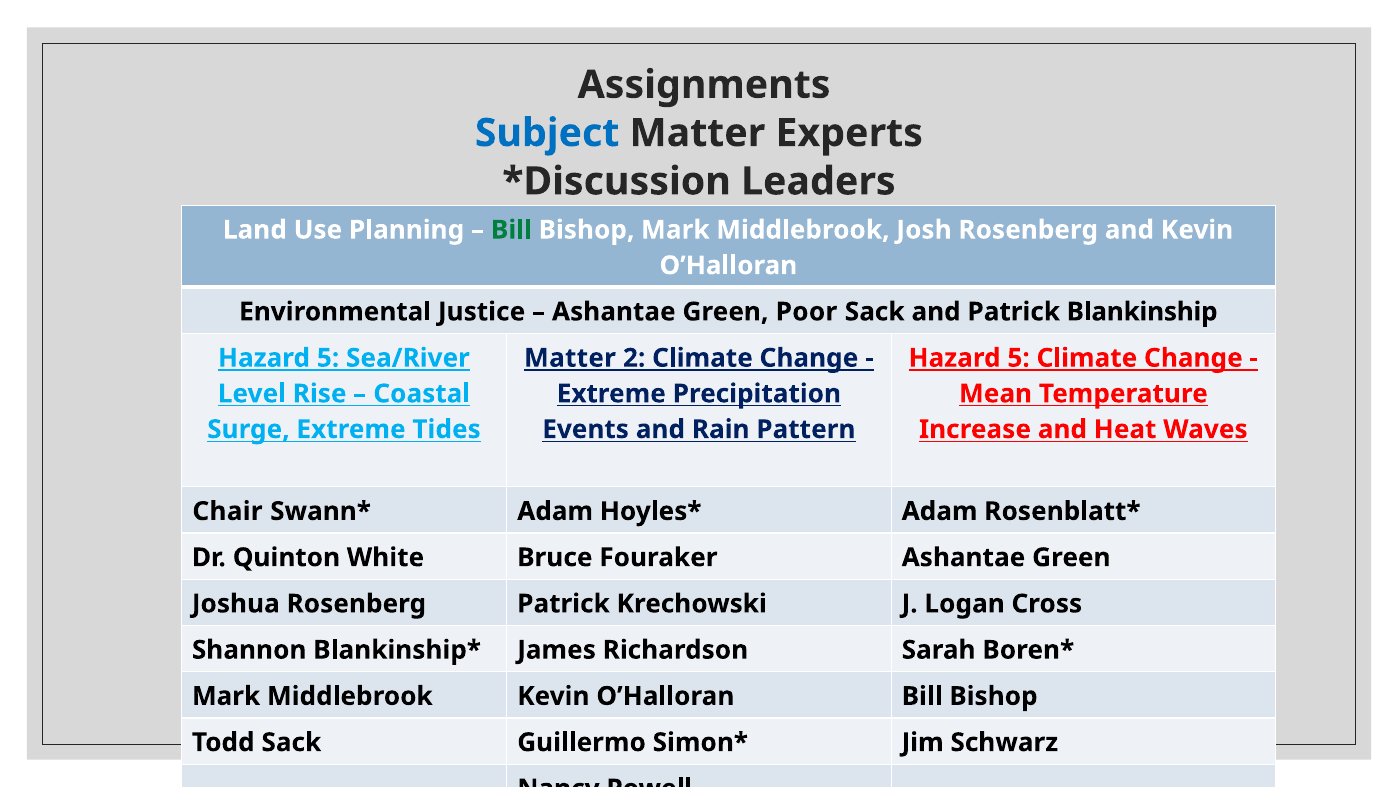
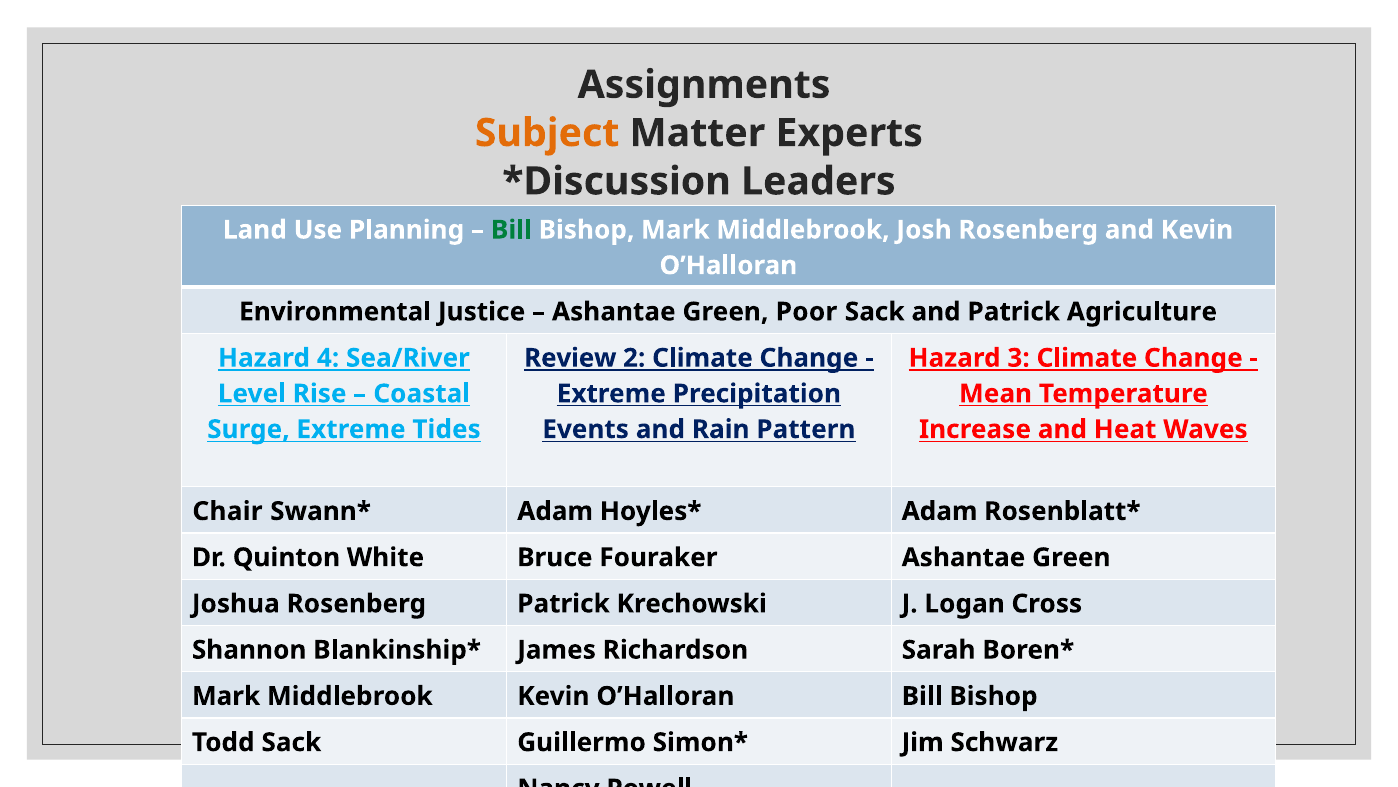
Subject colour: blue -> orange
Blankinship: Blankinship -> Agriculture
5 at (328, 358): 5 -> 4
Matter at (570, 358): Matter -> Review
5 at (1019, 358): 5 -> 3
